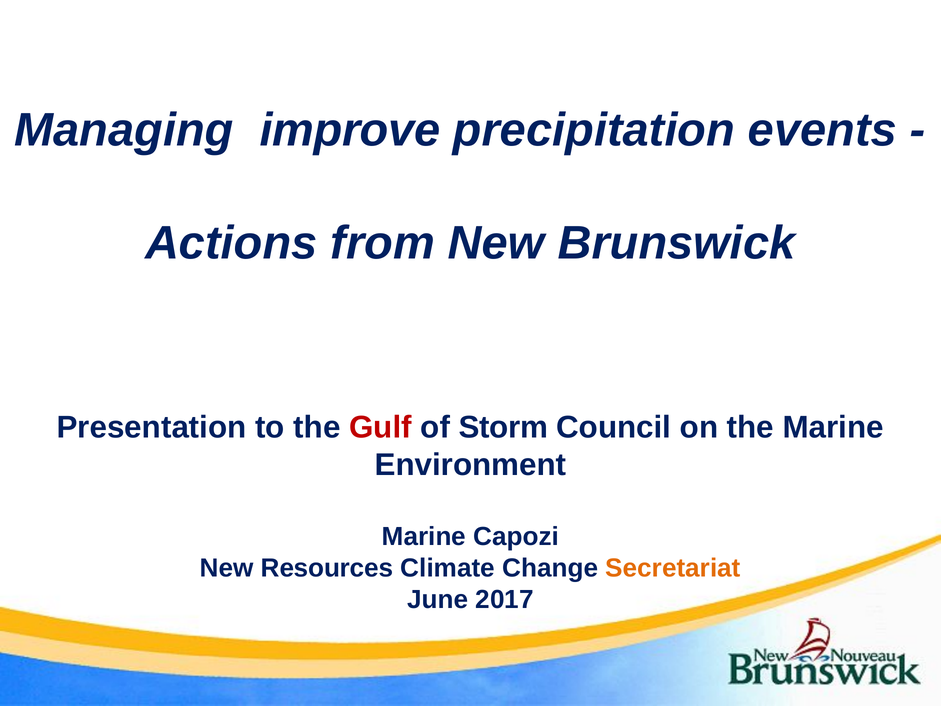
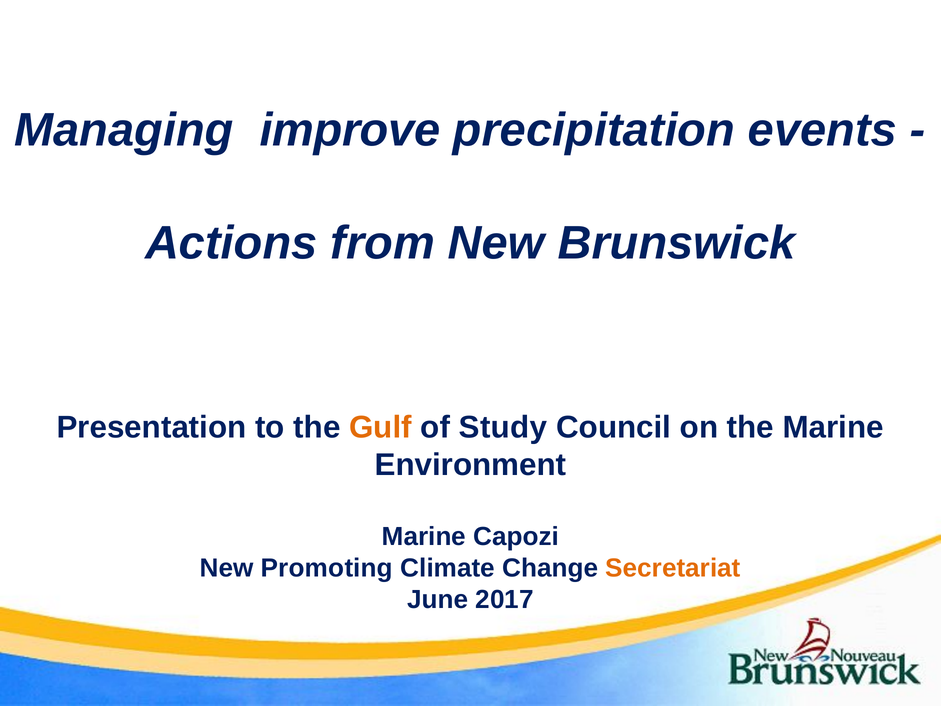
Gulf colour: red -> orange
of Storm: Storm -> Study
Resources: Resources -> Promoting
